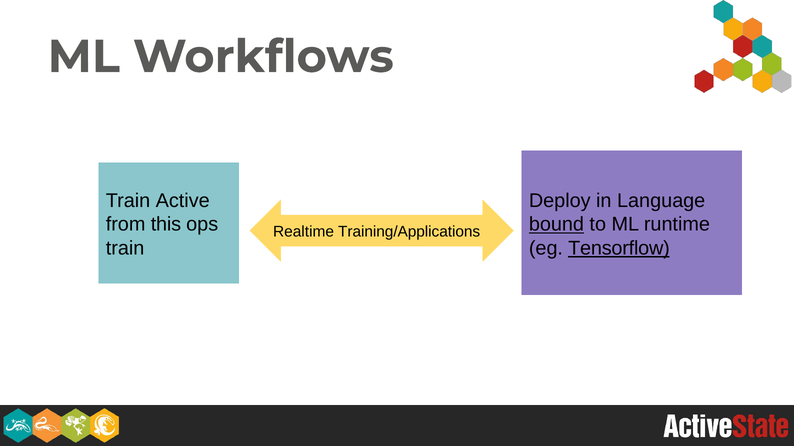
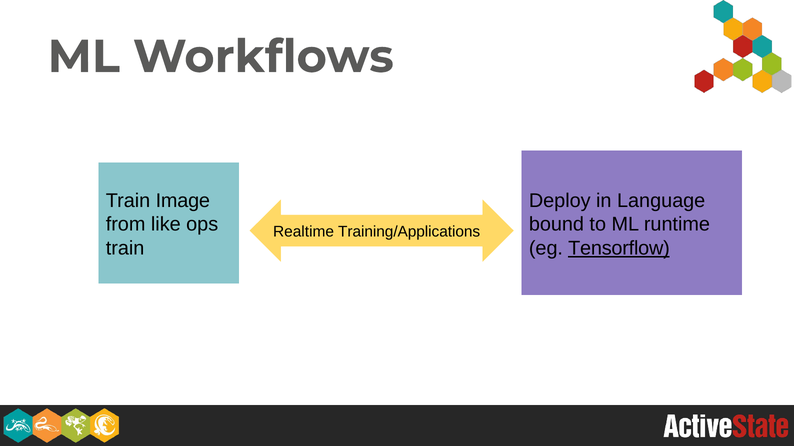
Active: Active -> Image
this: this -> like
bound underline: present -> none
